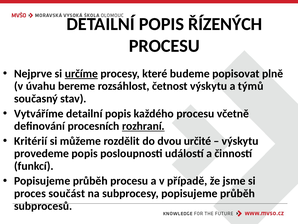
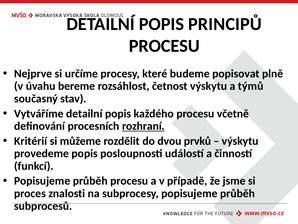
ŘÍZENÝCH: ŘÍZENÝCH -> PRINCIPŮ
určíme underline: present -> none
určité: určité -> prvků
součást: součást -> znalosti
